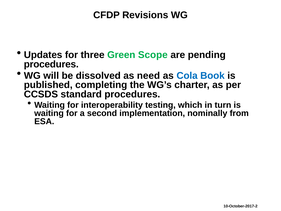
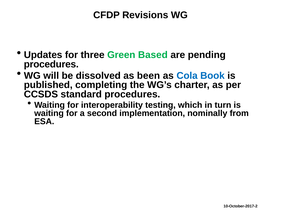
Scope: Scope -> Based
need: need -> been
